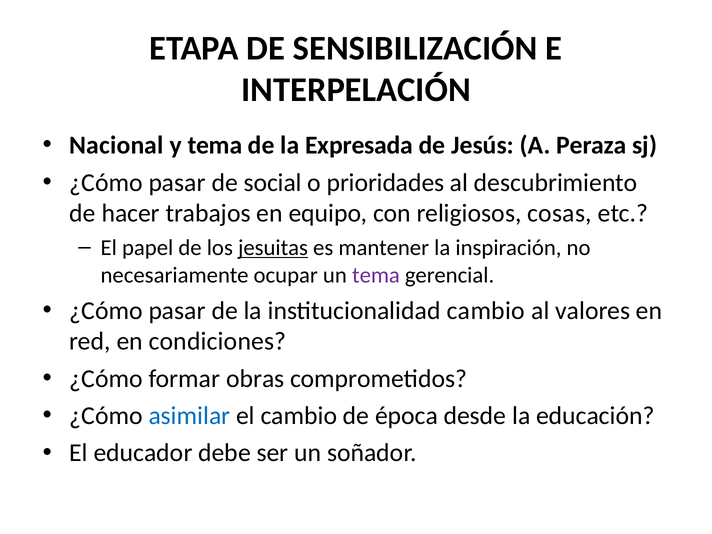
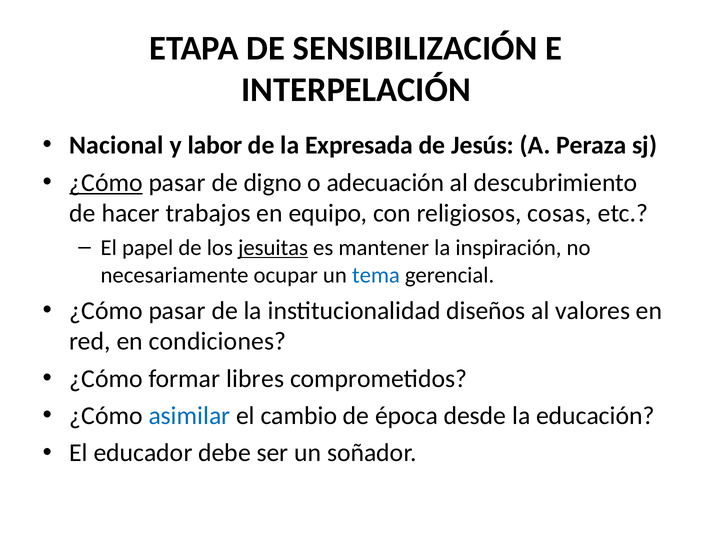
y tema: tema -> labor
¿Cómo at (106, 183) underline: none -> present
social: social -> digno
prioridades: prioridades -> adecuación
tema at (376, 275) colour: purple -> blue
institucionalidad cambio: cambio -> diseños
obras: obras -> libres
